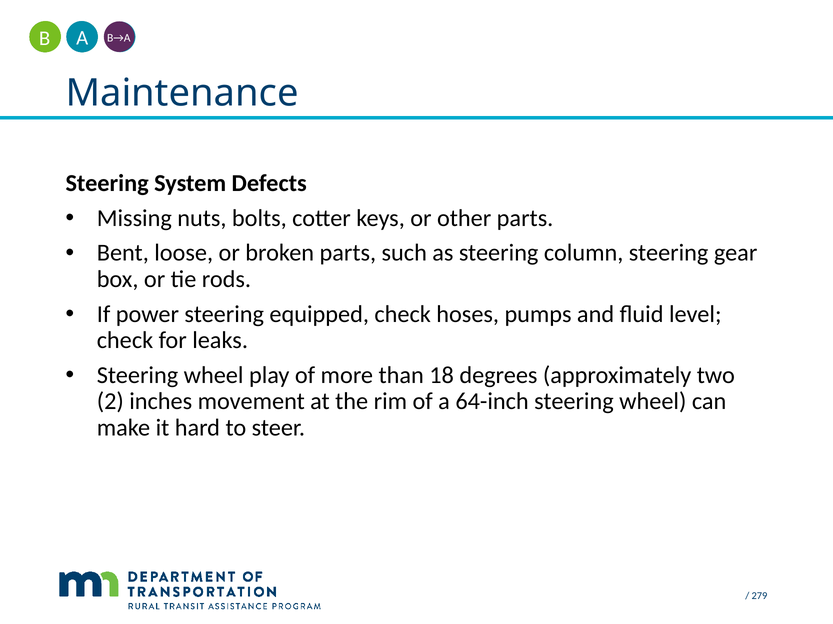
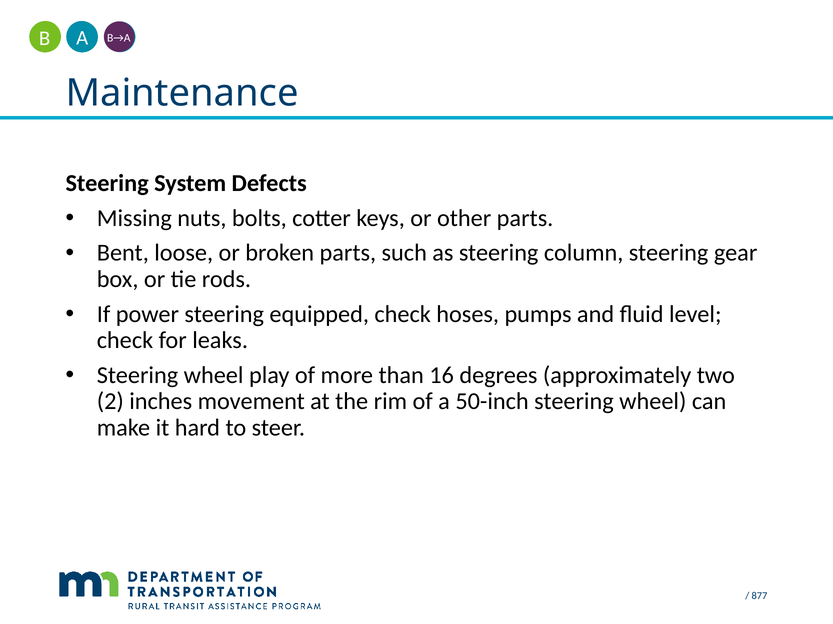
18: 18 -> 16
64-inch: 64-inch -> 50-inch
279: 279 -> 877
